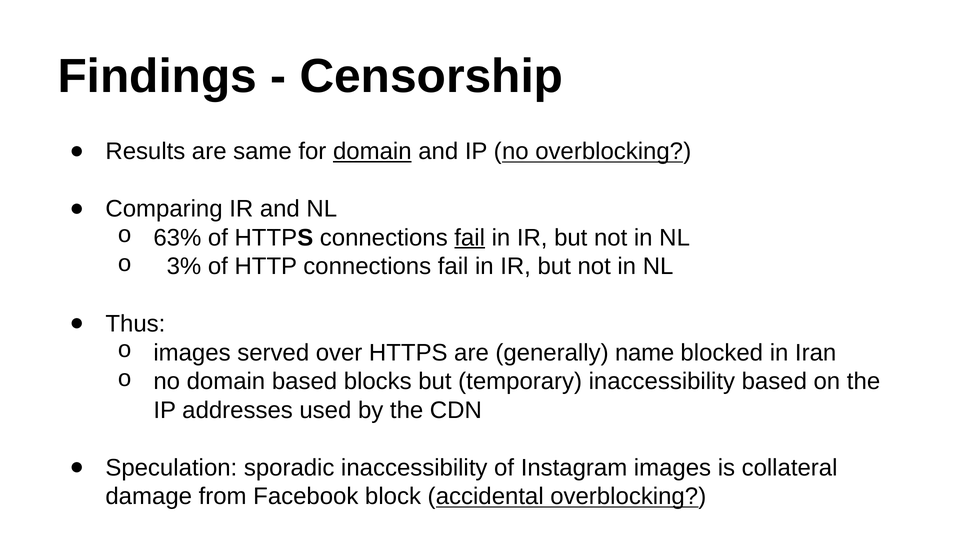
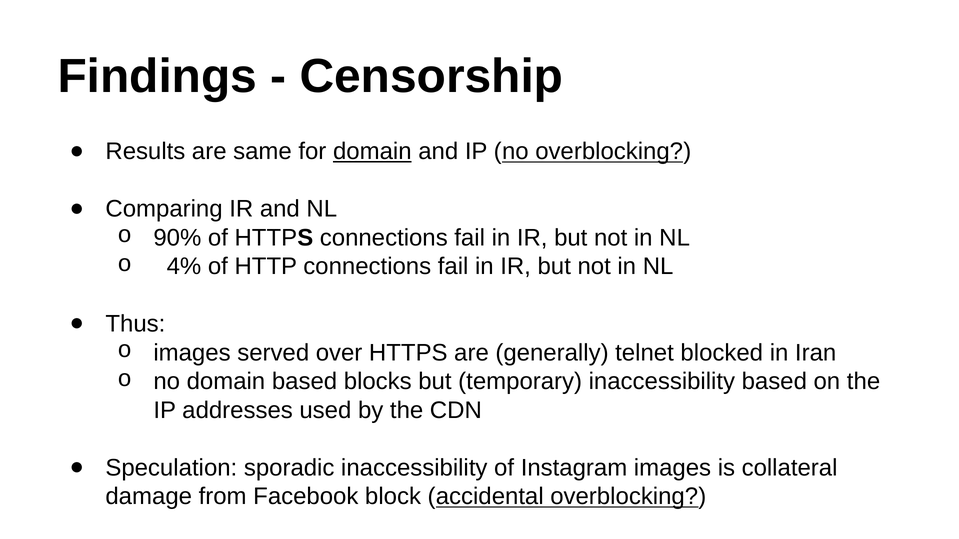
63%: 63% -> 90%
fail at (470, 238) underline: present -> none
3%: 3% -> 4%
name: name -> telnet
